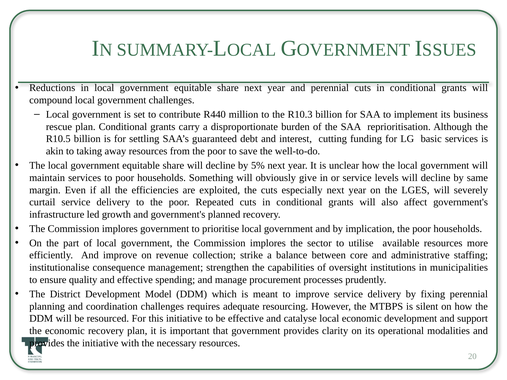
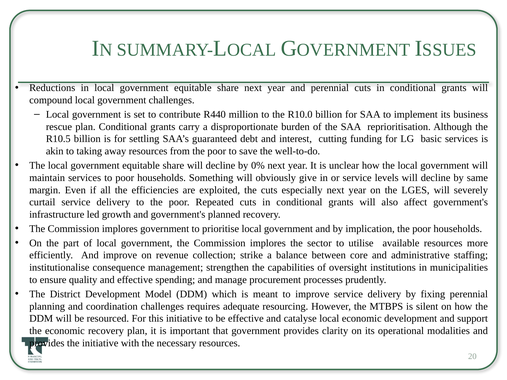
R10.3: R10.3 -> R10.0
5%: 5% -> 0%
